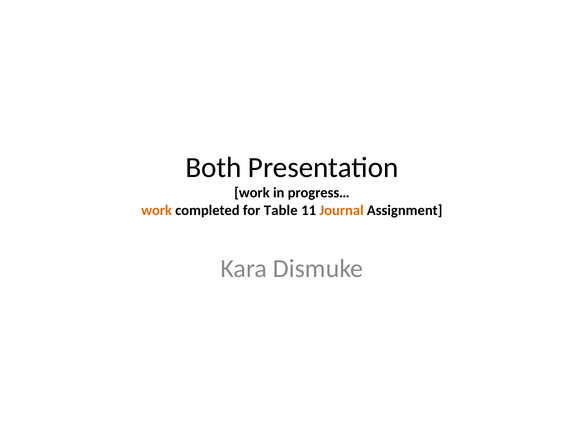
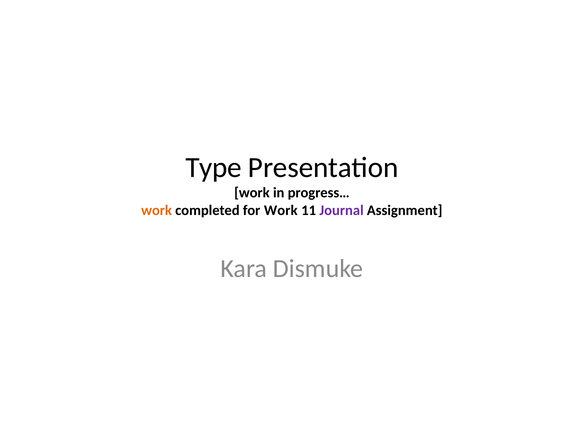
Both: Both -> Type
for Table: Table -> Work
Journal colour: orange -> purple
